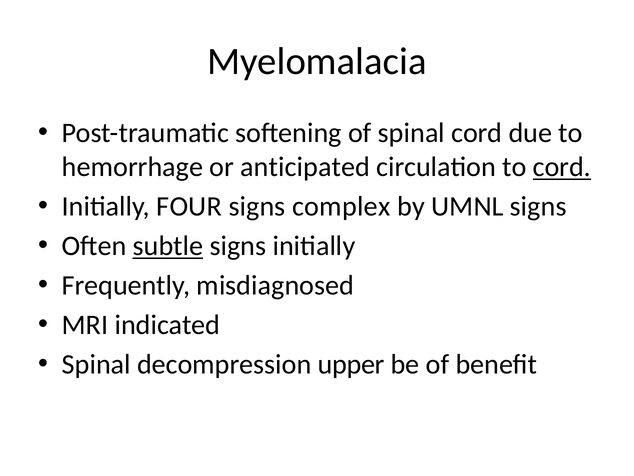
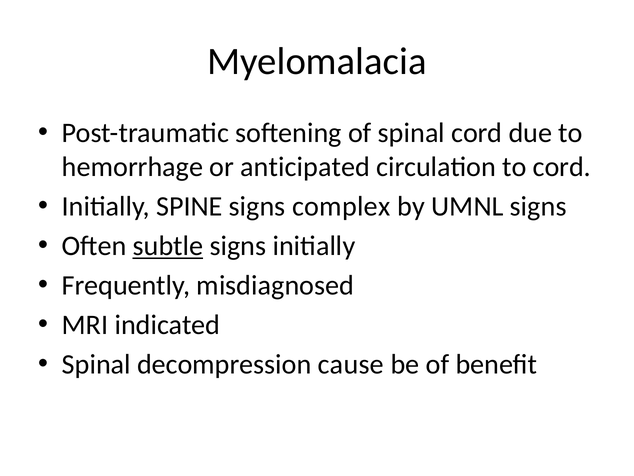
cord at (562, 167) underline: present -> none
FOUR: FOUR -> SPINE
upper: upper -> cause
